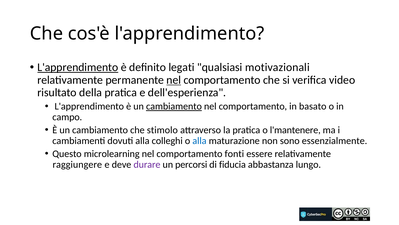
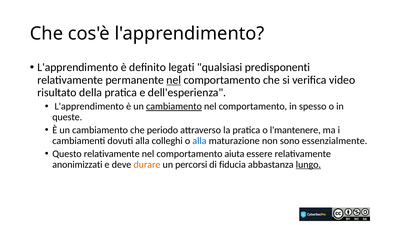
L'apprendimento at (78, 67) underline: present -> none
motivazionali: motivazionali -> predisponenti
basato: basato -> spesso
campo: campo -> queste
stimolo: stimolo -> periodo
Questo microlearning: microlearning -> relativamente
fonti: fonti -> aiuta
raggiungere: raggiungere -> anonimizzati
durare colour: purple -> orange
lungo underline: none -> present
